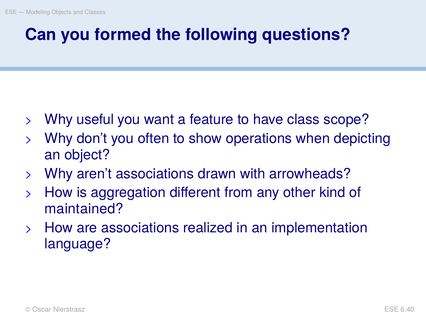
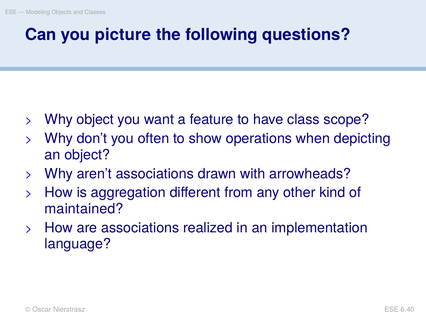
formed: formed -> picture
Why useful: useful -> object
